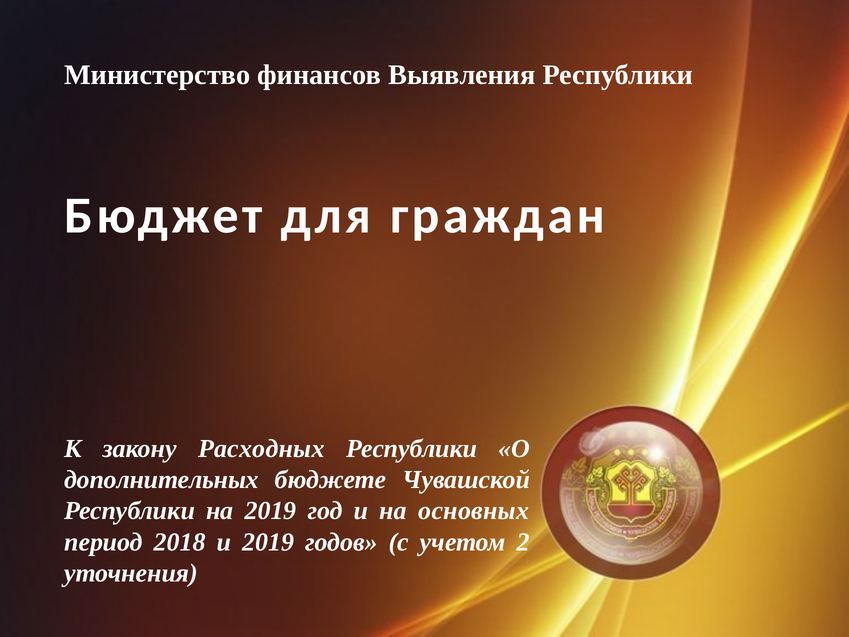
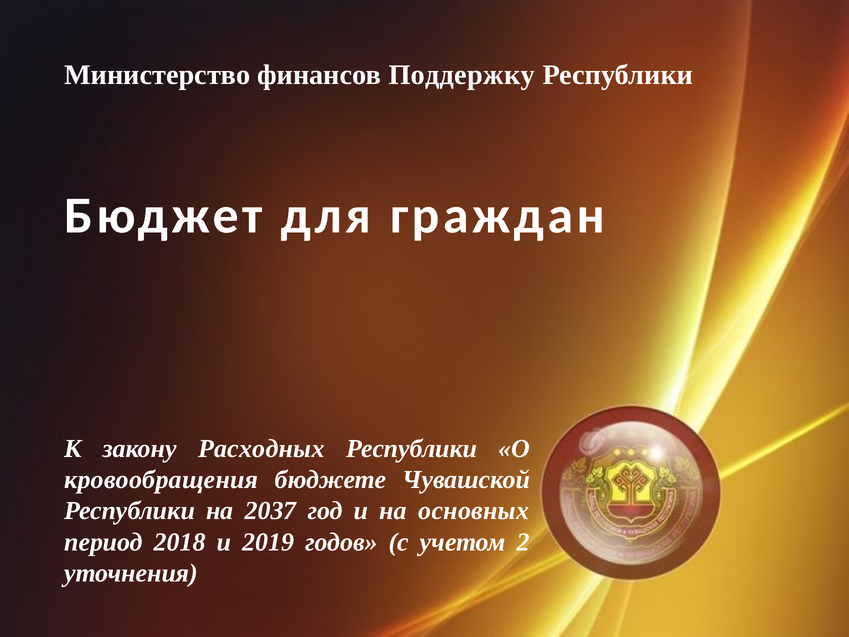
Выявления: Выявления -> Поддержку
дополнительных: дополнительных -> кровообращения
на 2019: 2019 -> 2037
